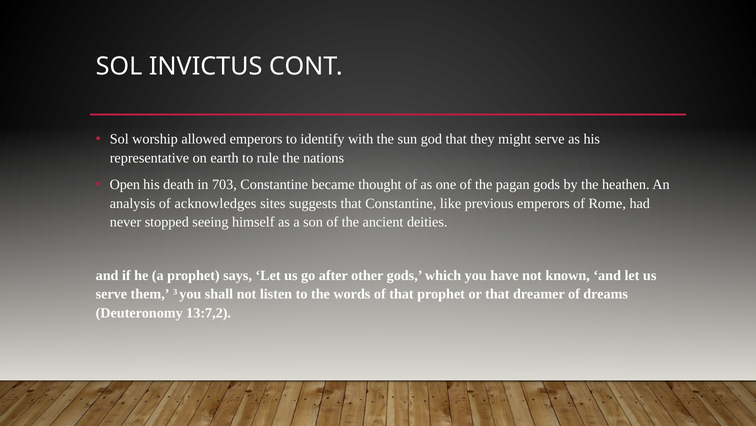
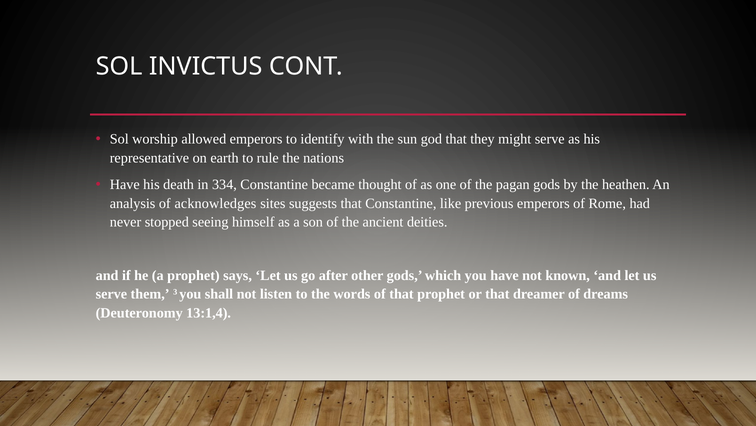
Open at (125, 184): Open -> Have
703: 703 -> 334
13:7,2: 13:7,2 -> 13:1,4
